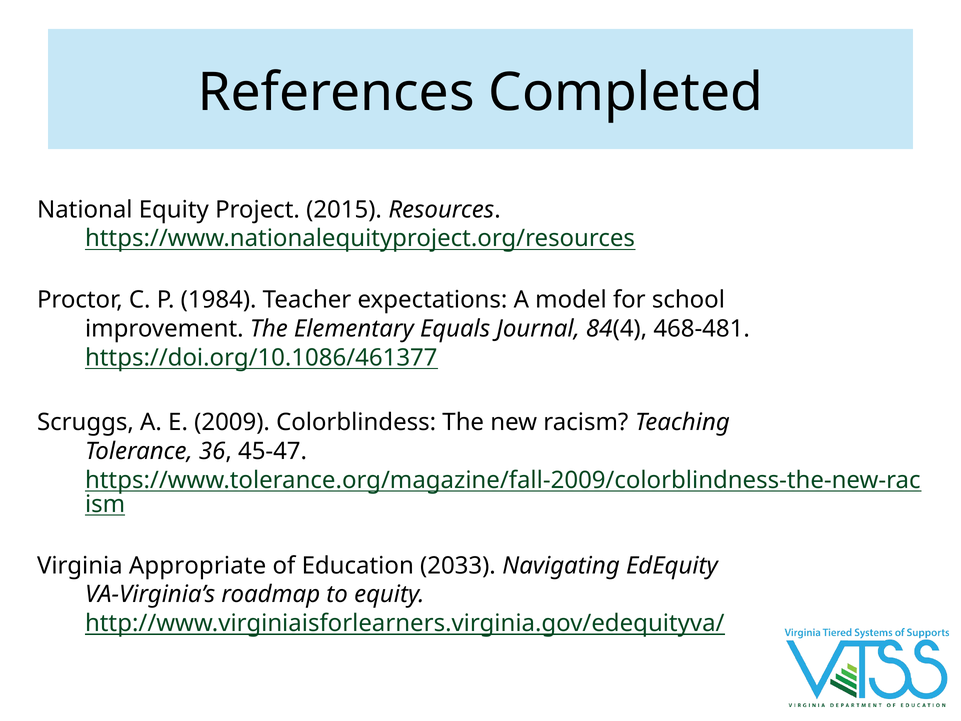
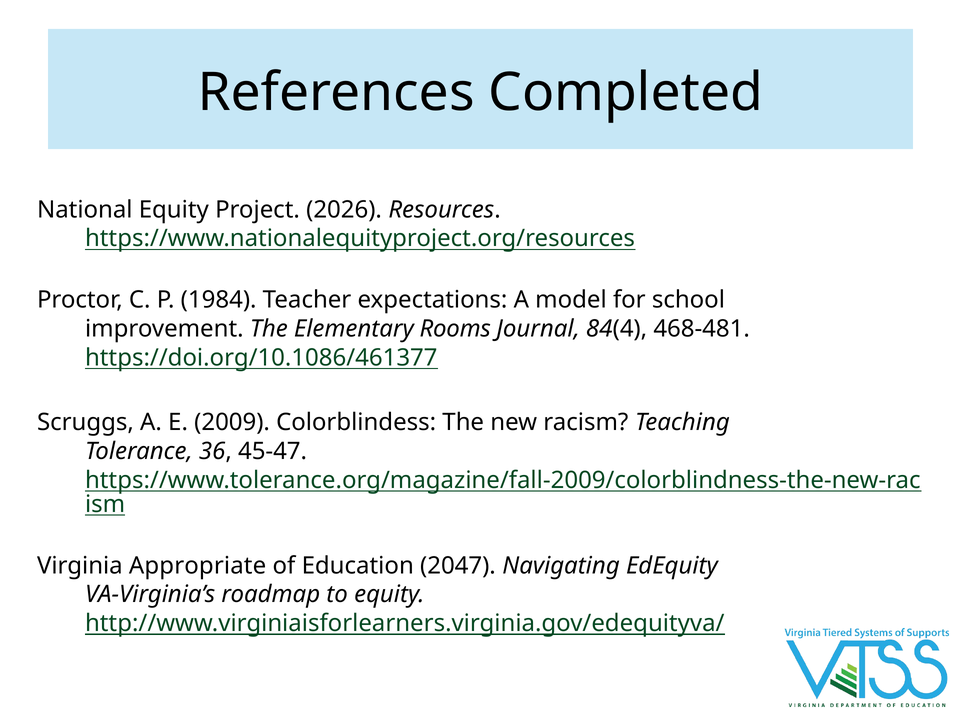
2015: 2015 -> 2026
Equals: Equals -> Rooms
2033: 2033 -> 2047
